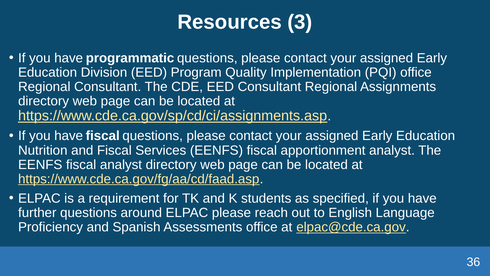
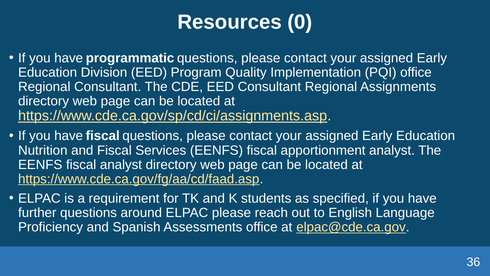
3: 3 -> 0
